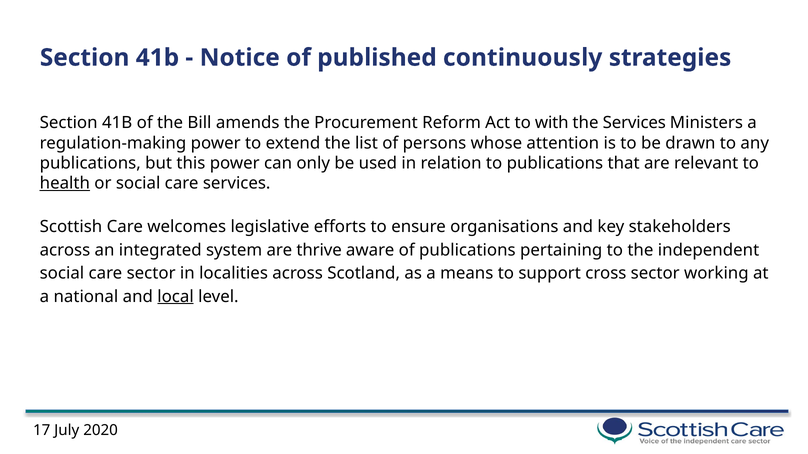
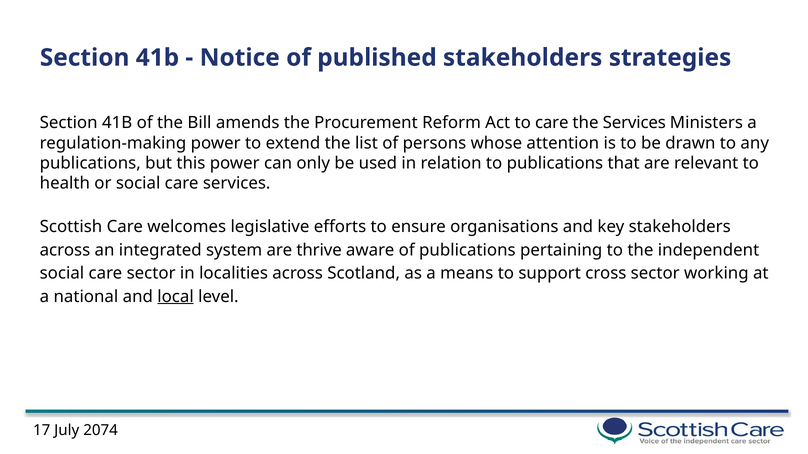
published continuously: continuously -> stakeholders
to with: with -> care
health underline: present -> none
2020: 2020 -> 2074
